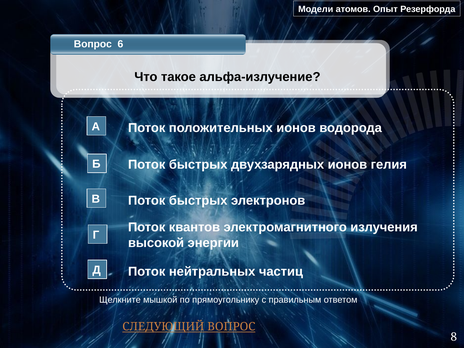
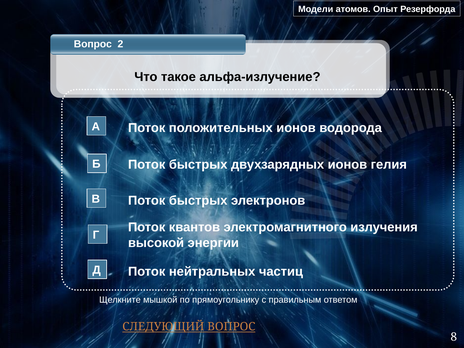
6: 6 -> 2
